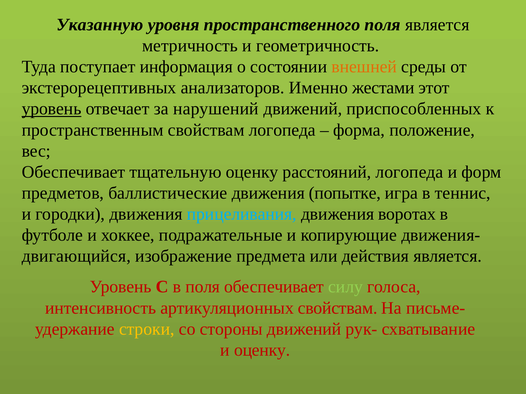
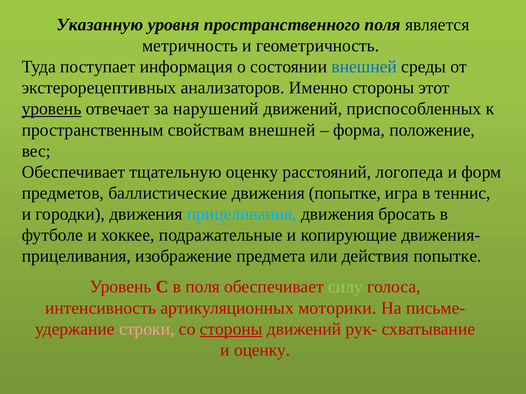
внешней at (364, 67) colour: orange -> blue
Именно жестами: жестами -> стороны
свойствам логопеда: логопеда -> внешней
воротах: воротах -> бросать
двигающийся at (76, 256): двигающийся -> прицеливания
действия является: является -> попытке
артикуляционных свойствам: свойствам -> моторики
строки colour: yellow -> pink
стороны at (231, 329) underline: none -> present
